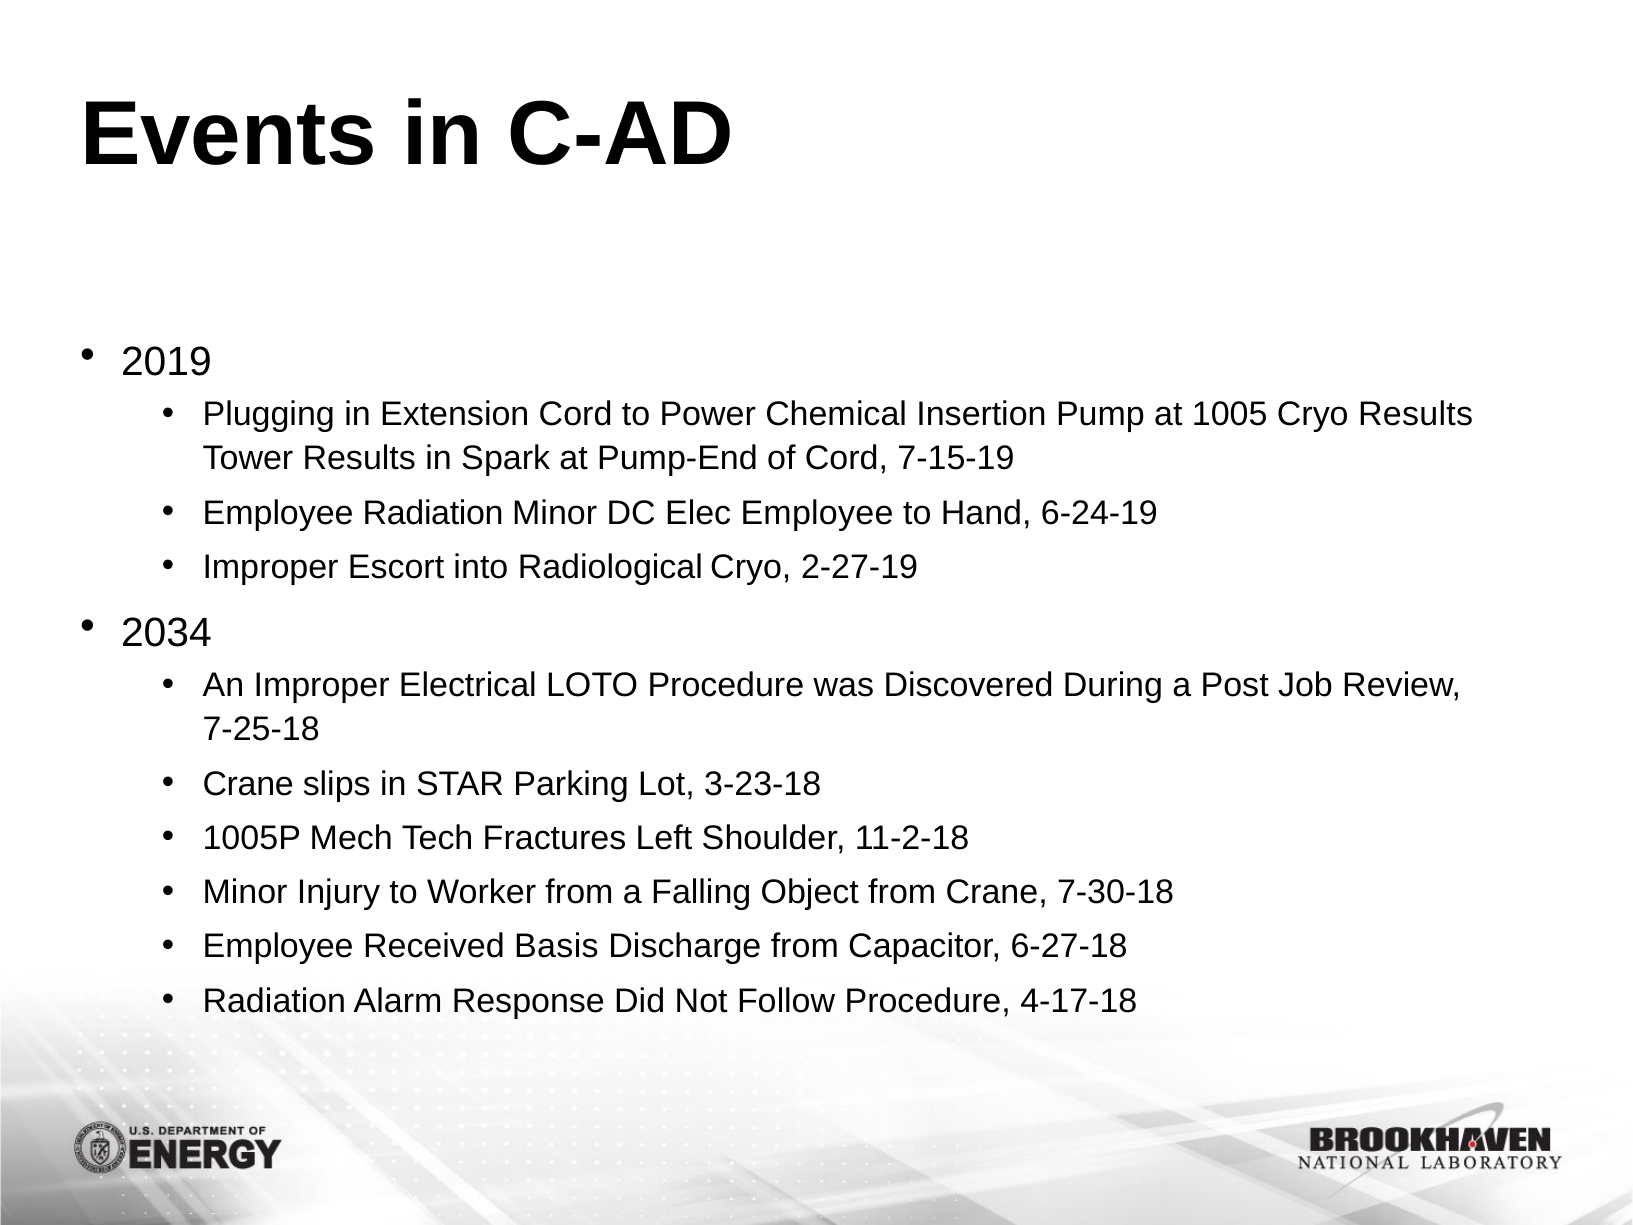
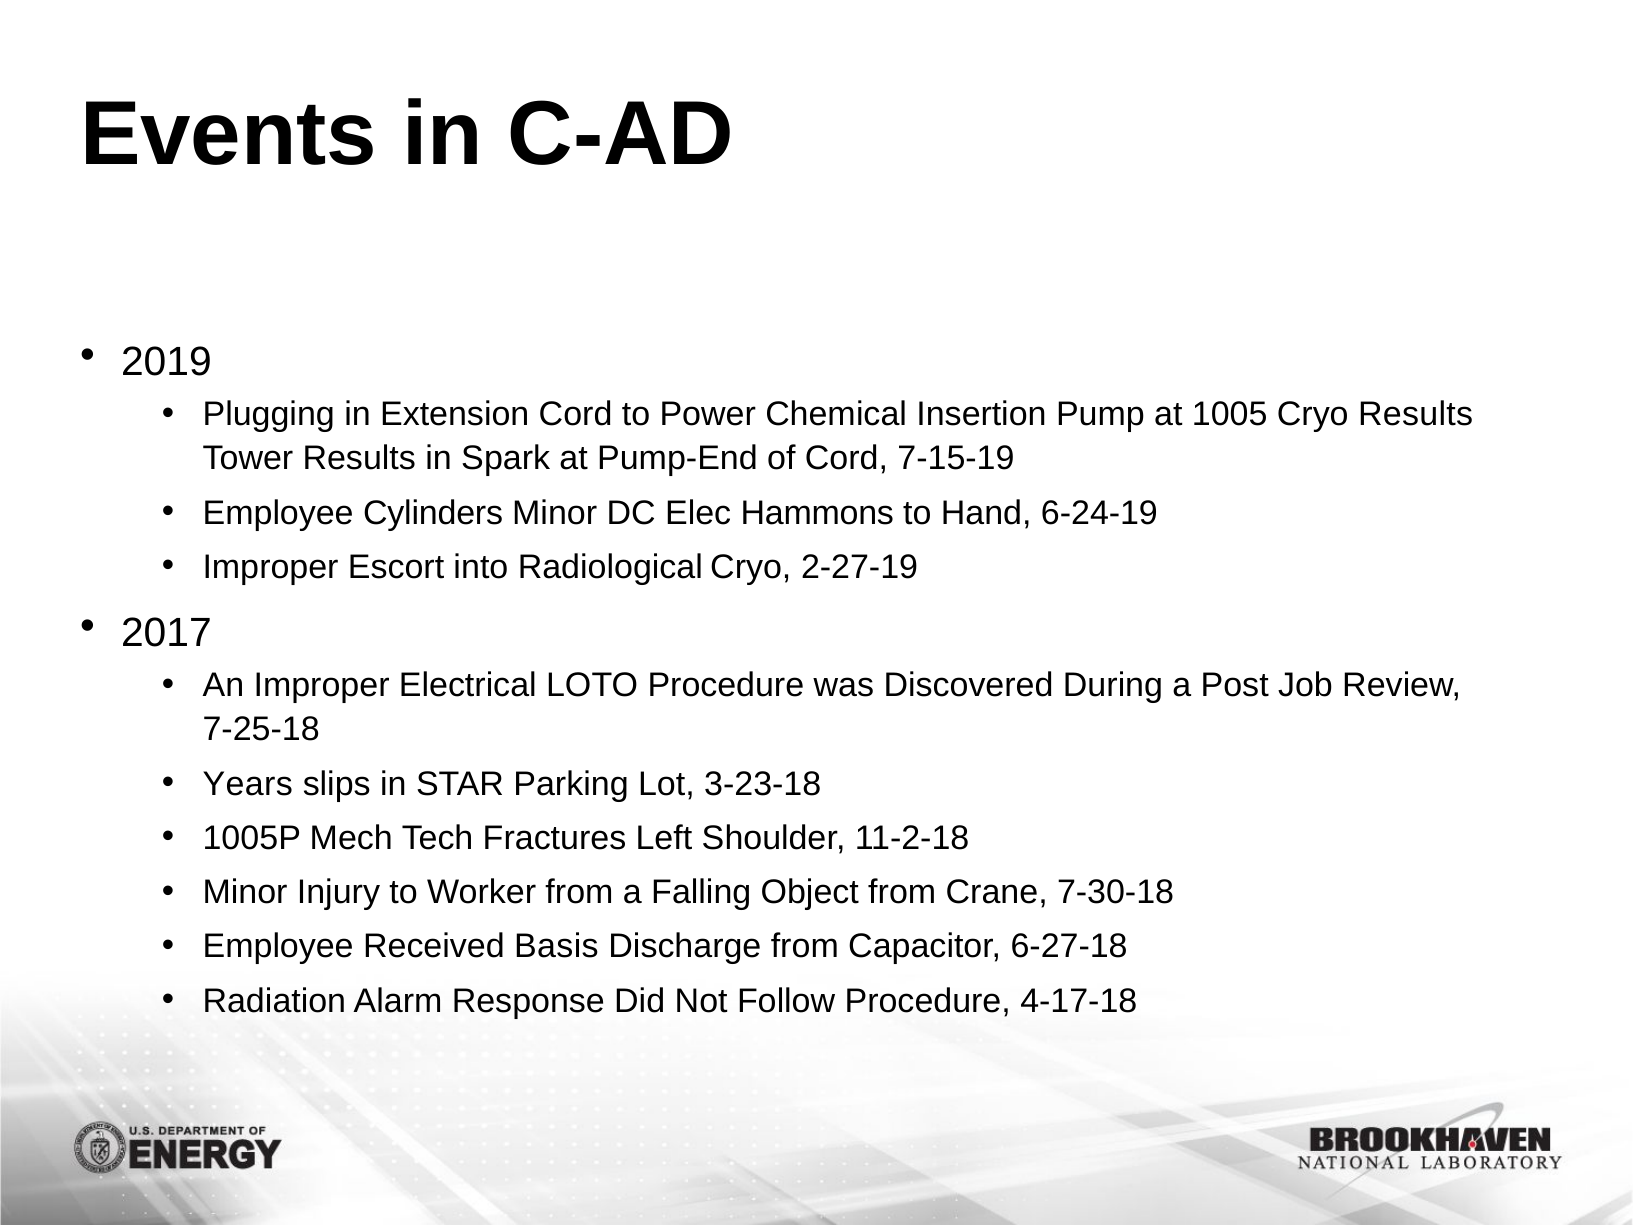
Employee Radiation: Radiation -> Cylinders
Elec Employee: Employee -> Hammons
2034: 2034 -> 2017
Crane at (248, 784): Crane -> Years
